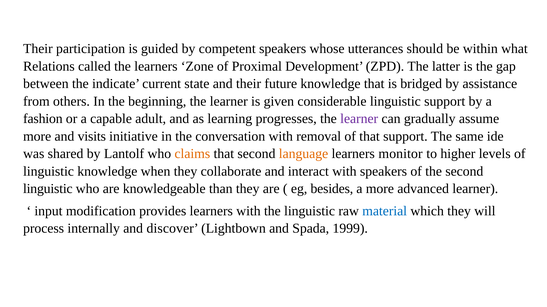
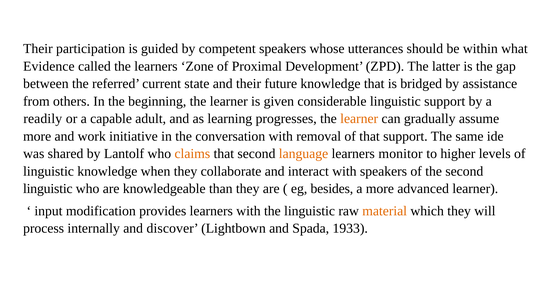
Relations: Relations -> Evidence
indicate: indicate -> referred
fashion: fashion -> readily
learner at (359, 119) colour: purple -> orange
visits: visits -> work
material colour: blue -> orange
1999: 1999 -> 1933
